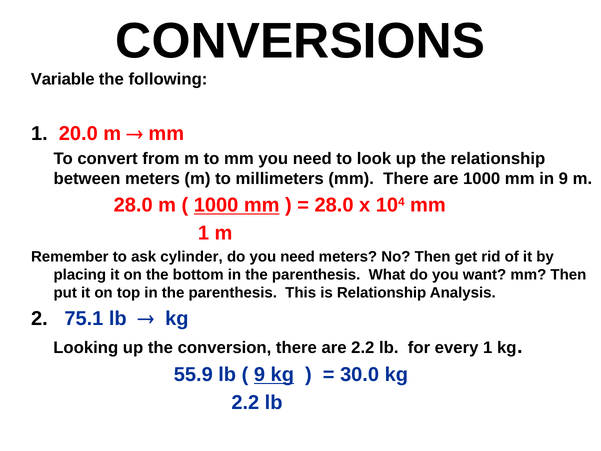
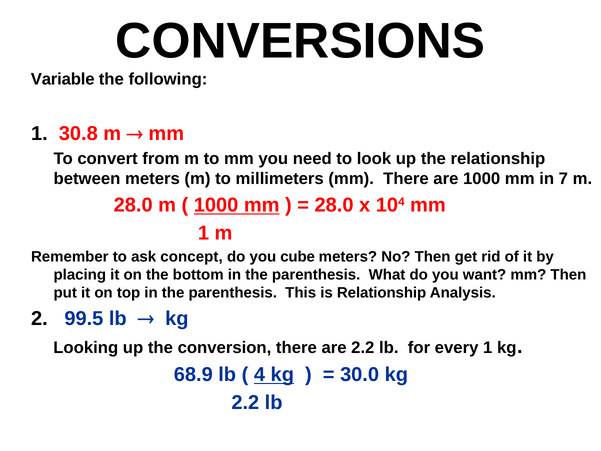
20.0: 20.0 -> 30.8
in 9: 9 -> 7
cylinder: cylinder -> concept
do you need: need -> cube
75.1: 75.1 -> 99.5
55.9: 55.9 -> 68.9
9 at (260, 374): 9 -> 4
